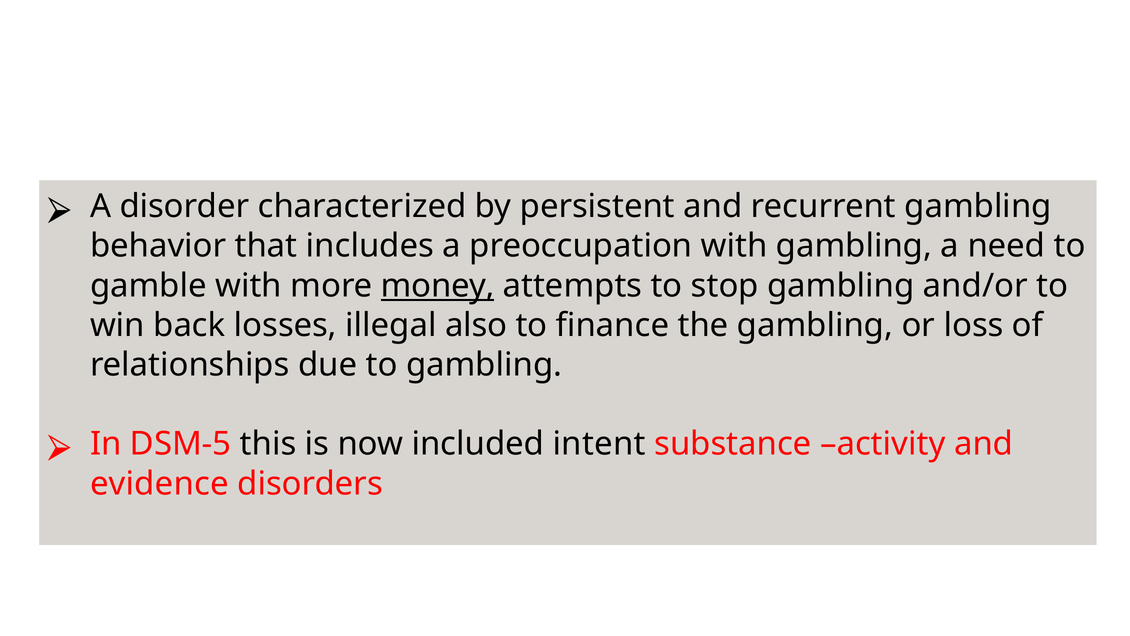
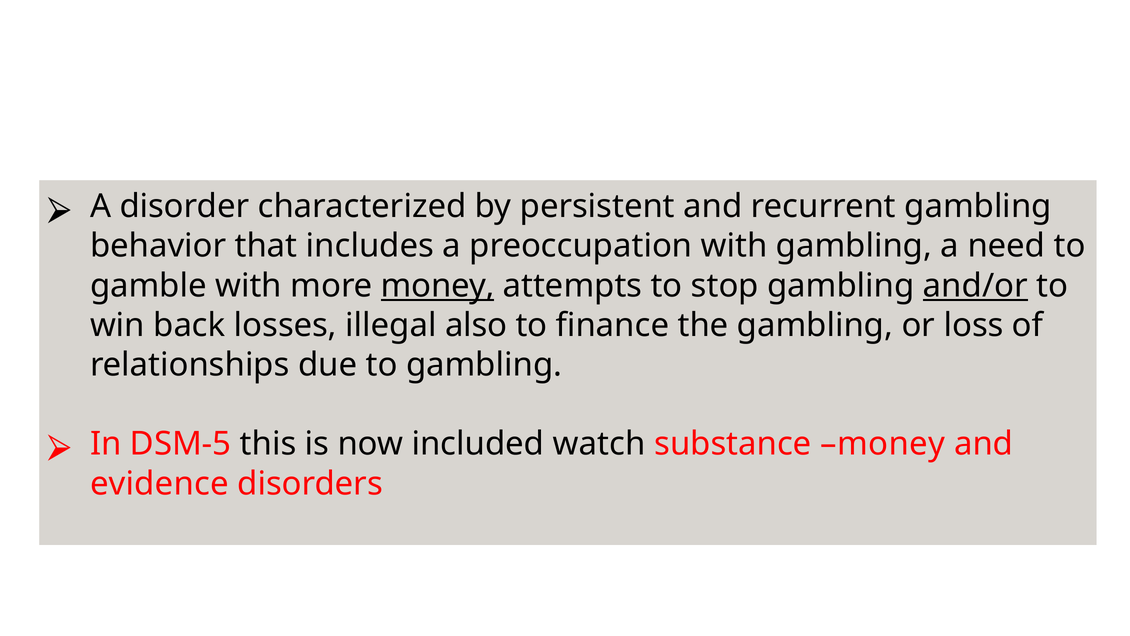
and/or underline: none -> present
intent: intent -> watch
substance activity: activity -> money
